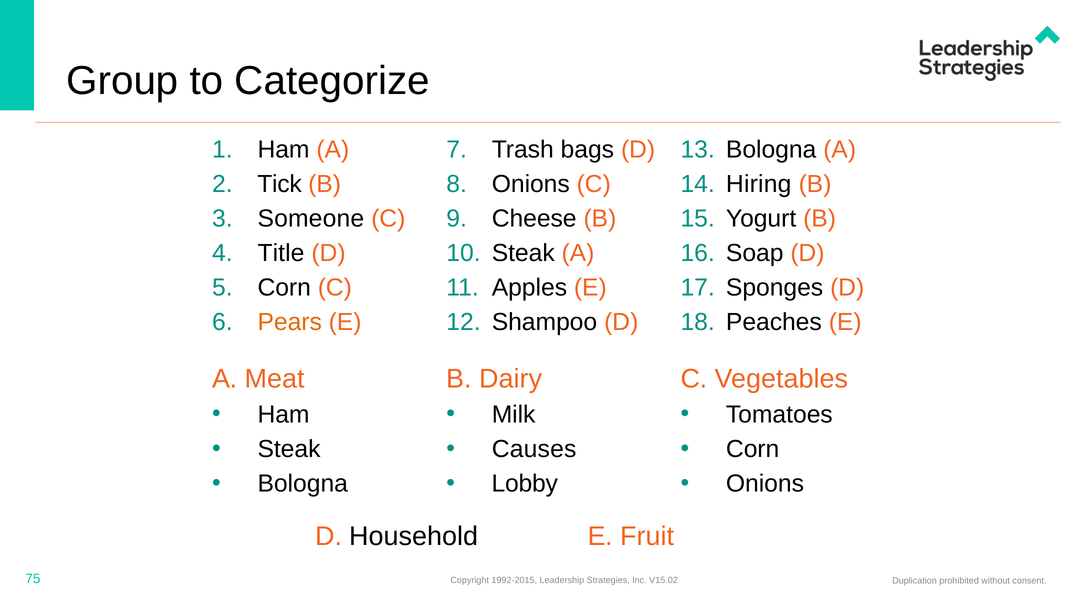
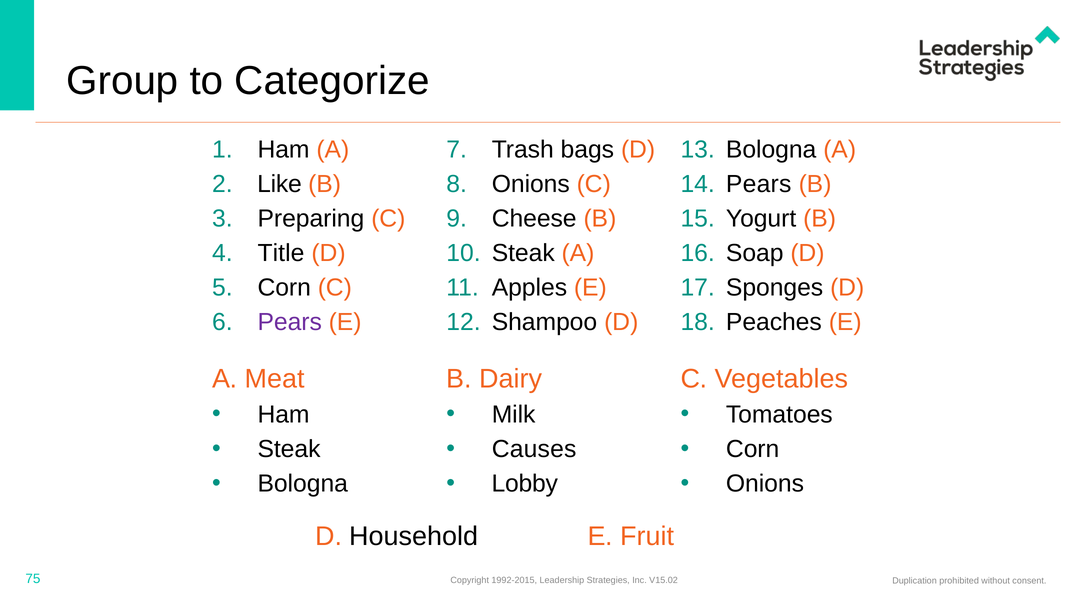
Tick: Tick -> Like
Hiring at (759, 184): Hiring -> Pears
Someone: Someone -> Preparing
Pears at (290, 322) colour: orange -> purple
